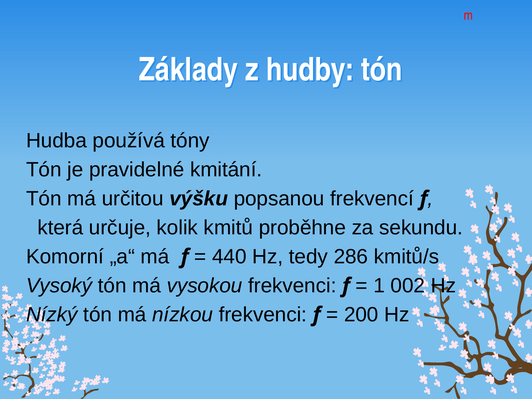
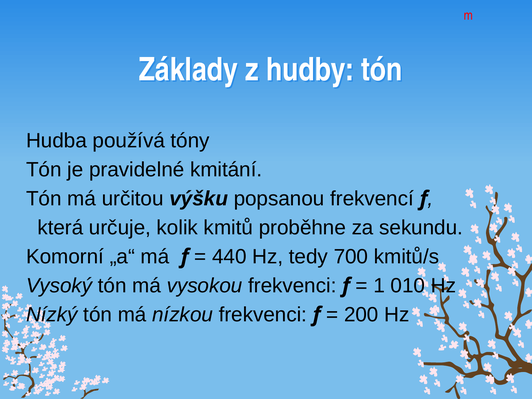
286: 286 -> 700
002: 002 -> 010
